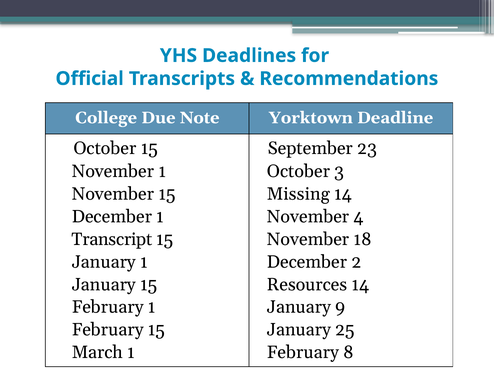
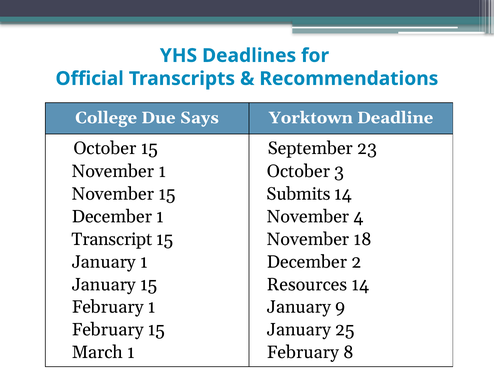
Note: Note -> Says
Missing: Missing -> Submits
